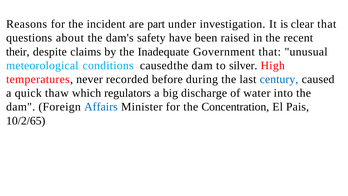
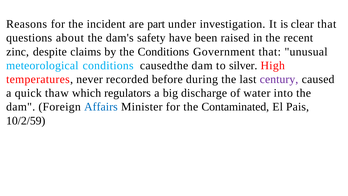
their: their -> zinc
the Inadequate: Inadequate -> Conditions
century colour: blue -> purple
Concentration: Concentration -> Contaminated
10/2/65: 10/2/65 -> 10/2/59
